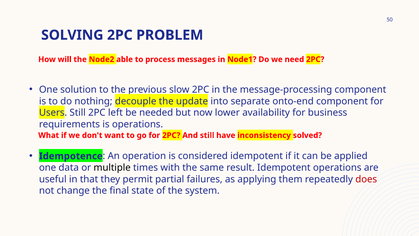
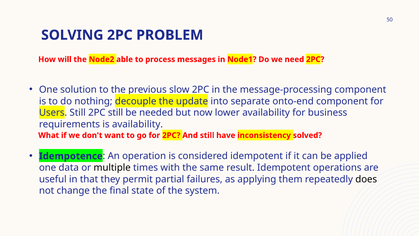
2PC left: left -> still
is operations: operations -> availability
does colour: red -> black
